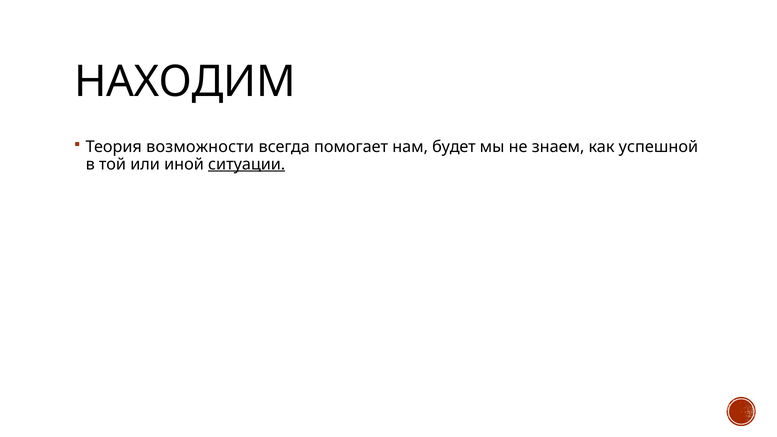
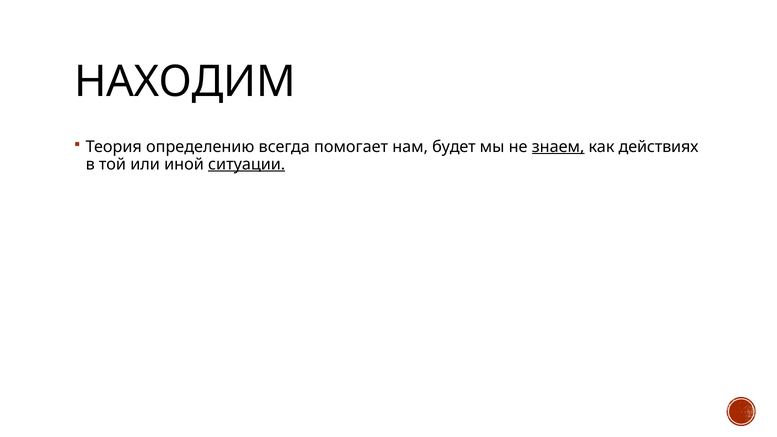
возможности: возможности -> определению
знаем underline: none -> present
успешной: успешной -> действиях
